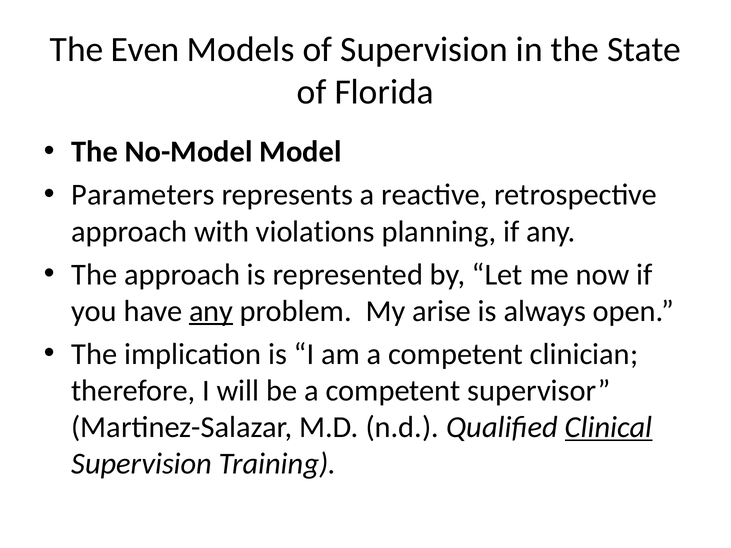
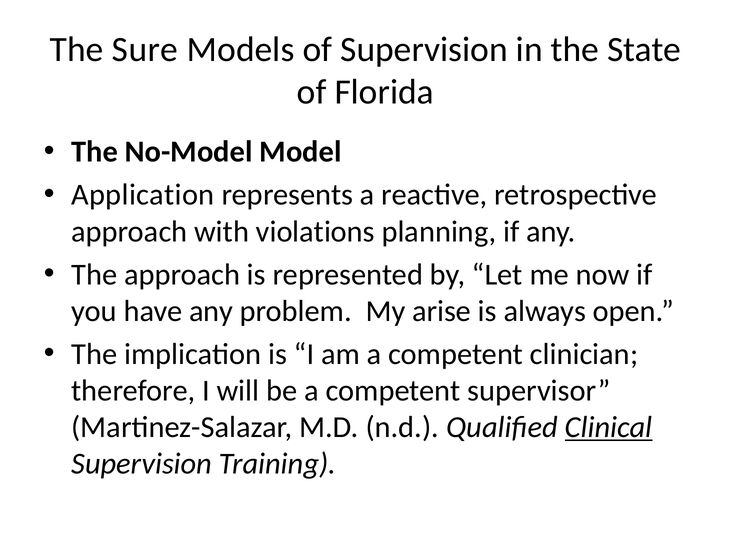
Even: Even -> Sure
Parameters: Parameters -> Application
any at (211, 311) underline: present -> none
